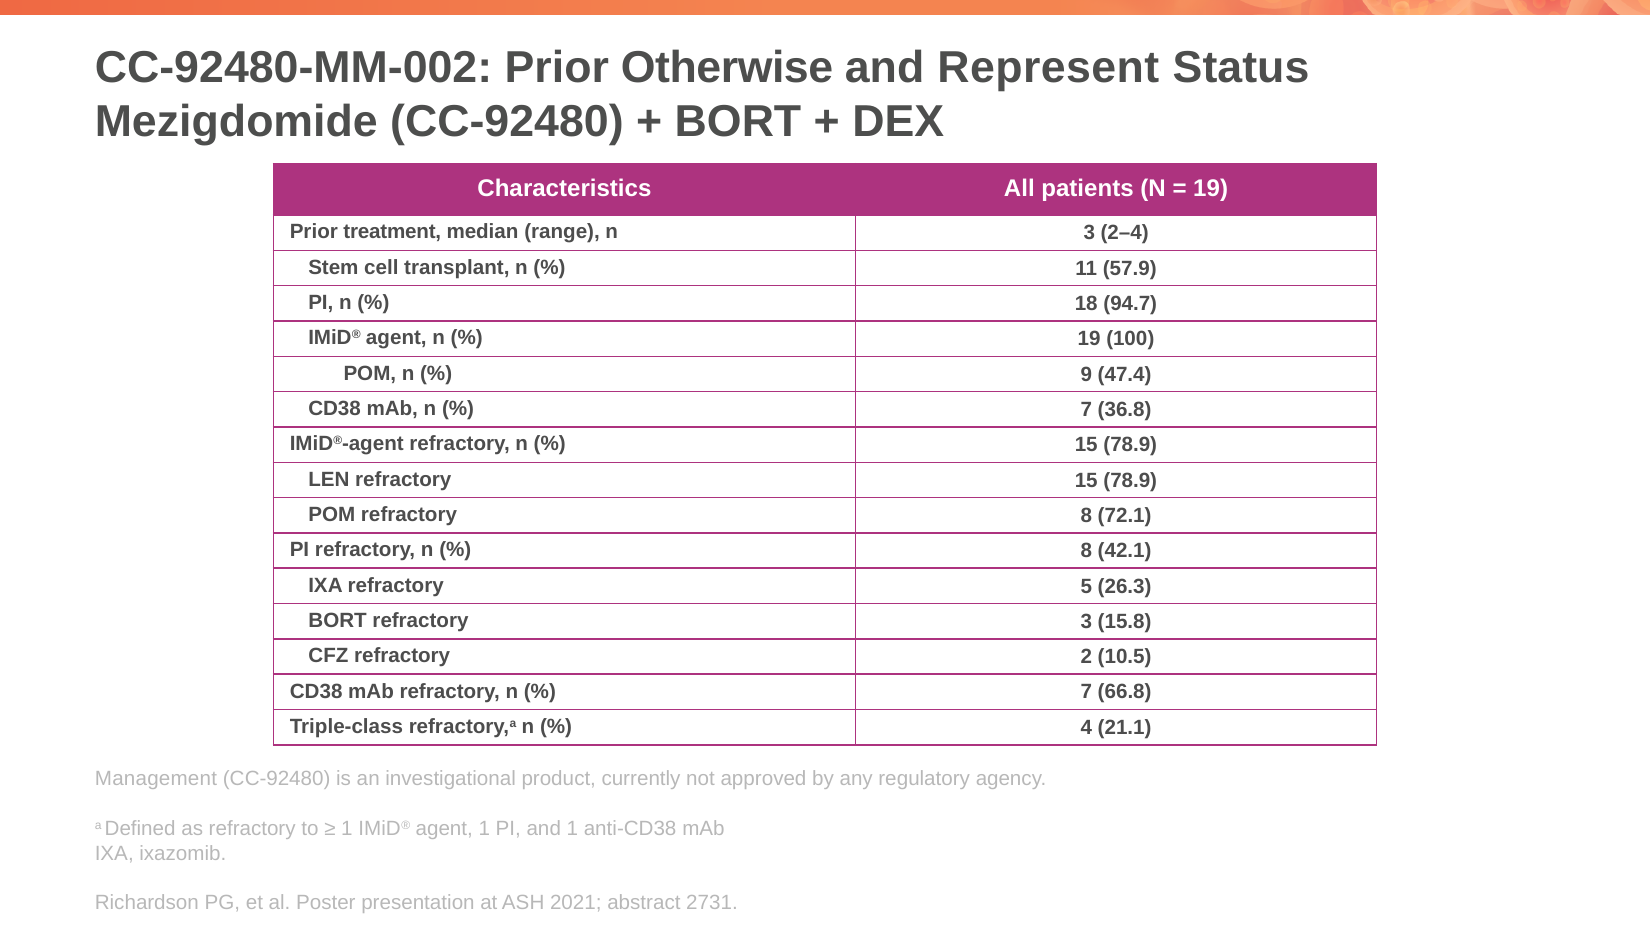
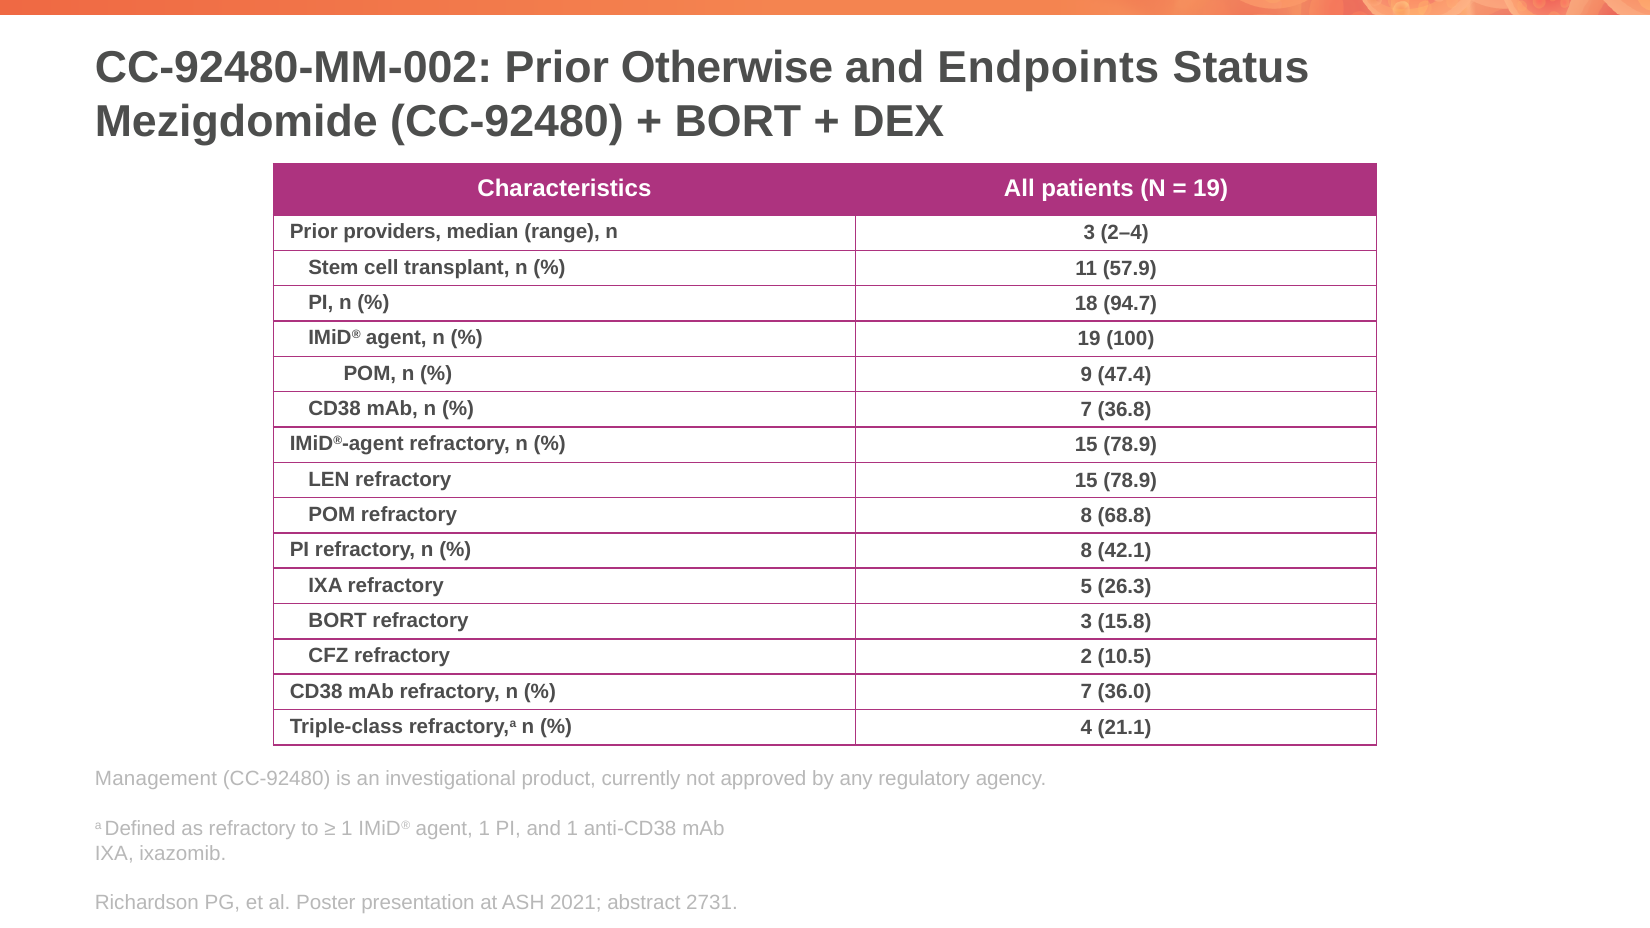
Represent: Represent -> Endpoints
treatment: treatment -> providers
72.1: 72.1 -> 68.8
66.8: 66.8 -> 36.0
